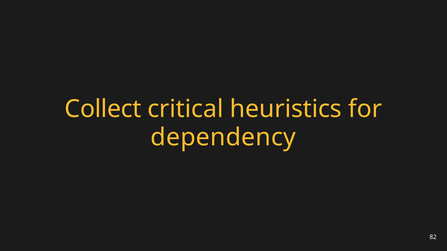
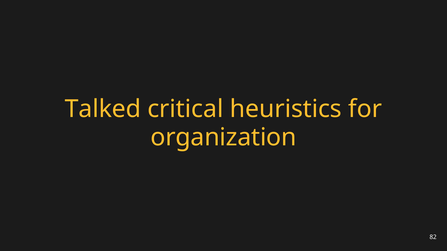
Collect: Collect -> Talked
dependency: dependency -> organization
